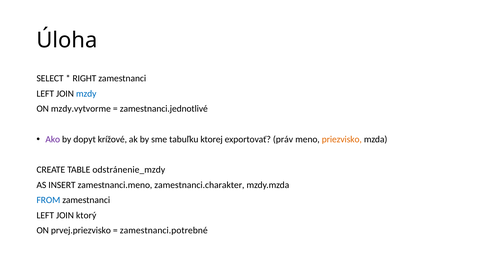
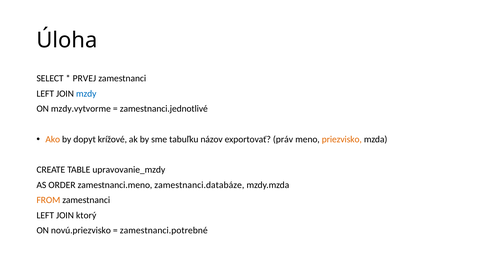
RIGHT: RIGHT -> PRVEJ
Ako colour: purple -> orange
ktorej: ktorej -> názov
odstránenie_mzdy: odstránenie_mzdy -> upravovanie_mzdy
INSERT: INSERT -> ORDER
zamestnanci.charakter: zamestnanci.charakter -> zamestnanci.databáze
FROM colour: blue -> orange
prvej.priezvisko: prvej.priezvisko -> novú.priezvisko
